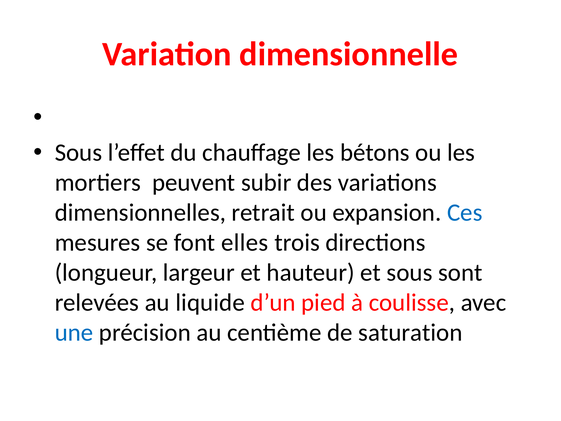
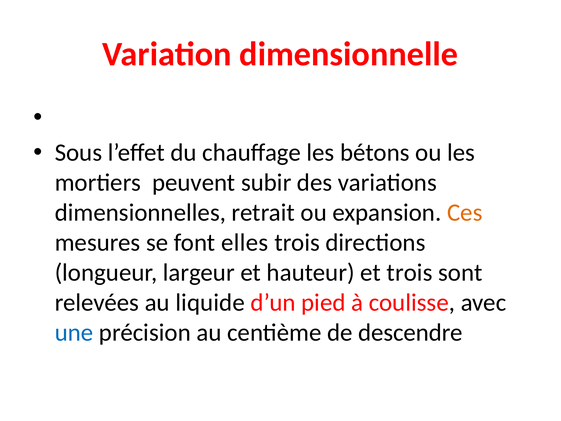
Ces colour: blue -> orange
et sous: sous -> trois
saturation: saturation -> descendre
